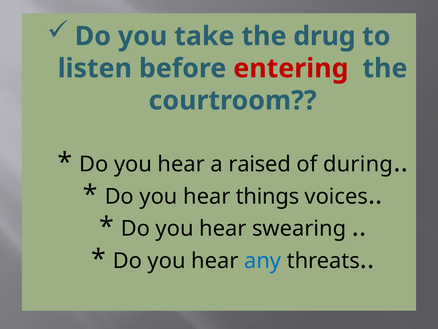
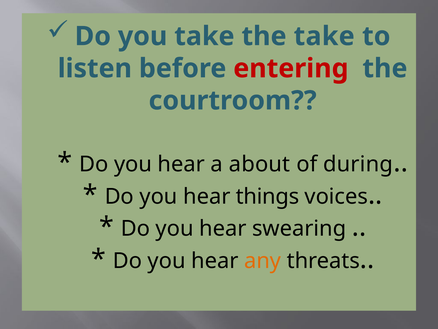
the drug: drug -> take
raised: raised -> about
any colour: blue -> orange
